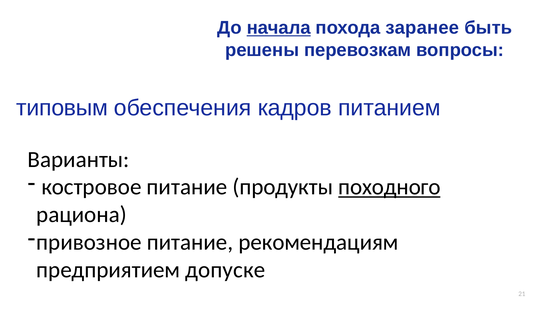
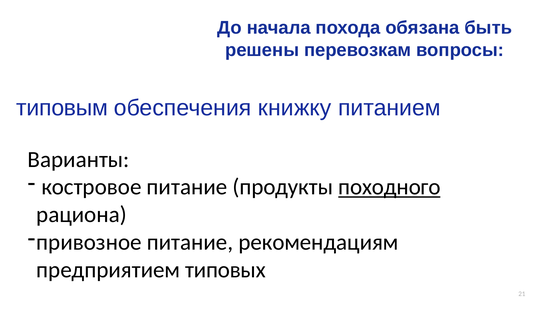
начала underline: present -> none
заранее: заранее -> обязана
кадров: кадров -> книжку
допуске: допуске -> типовых
